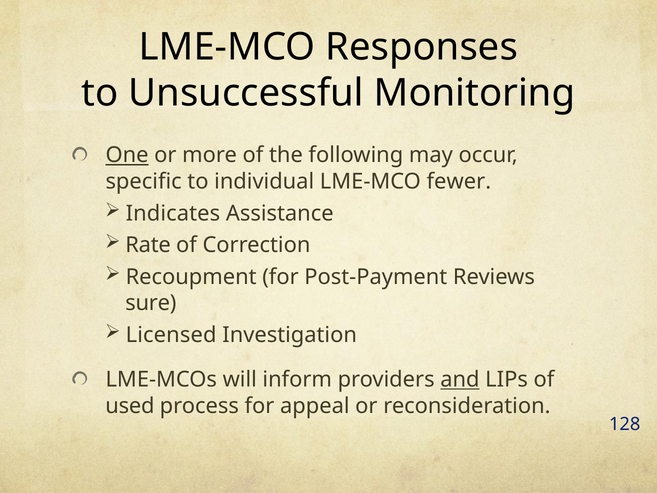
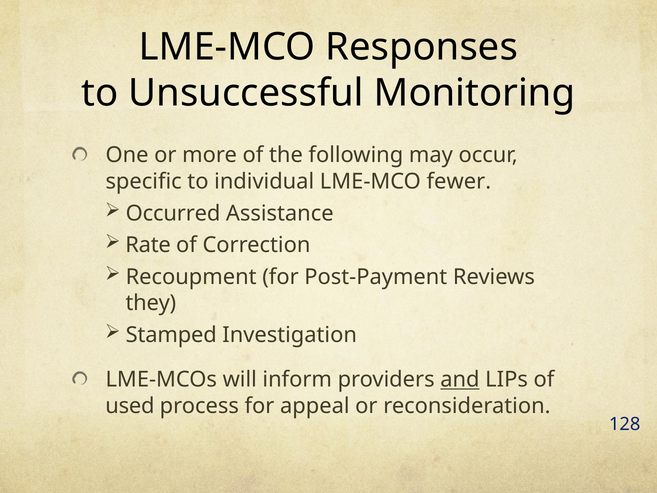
One underline: present -> none
Indicates: Indicates -> Occurred
sure: sure -> they
Licensed: Licensed -> Stamped
